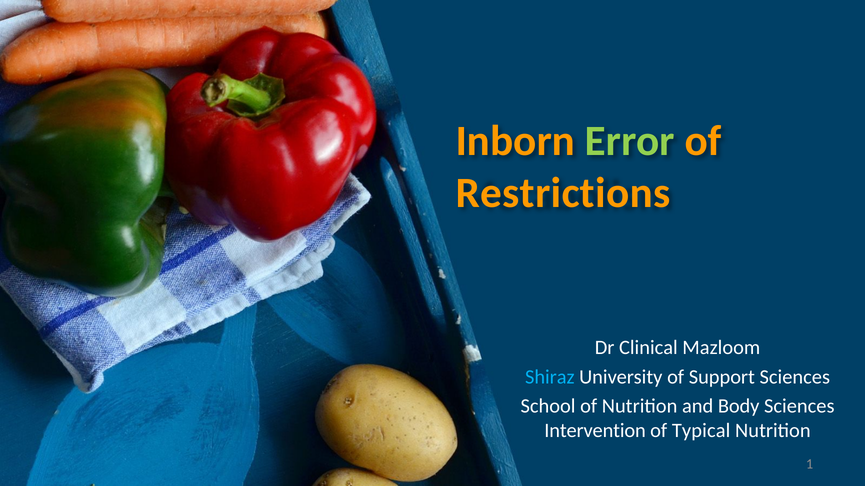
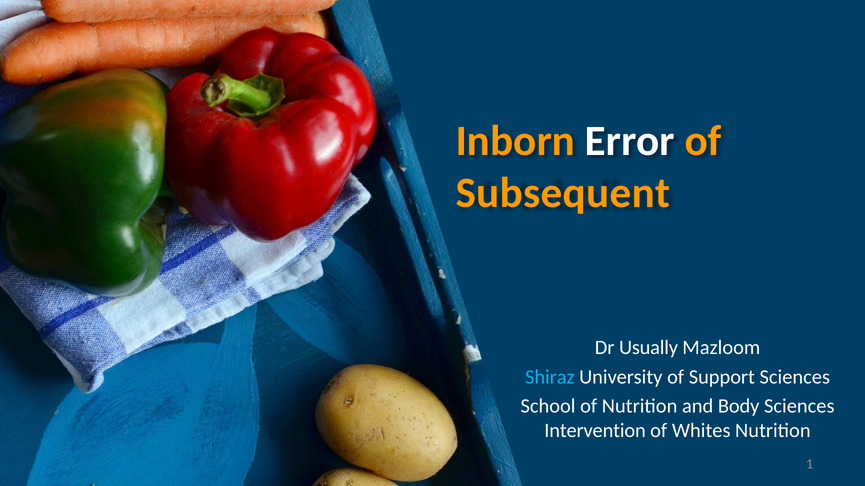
Error colour: light green -> white
Restrictions: Restrictions -> Subsequent
Clinical: Clinical -> Usually
Typical: Typical -> Whites
